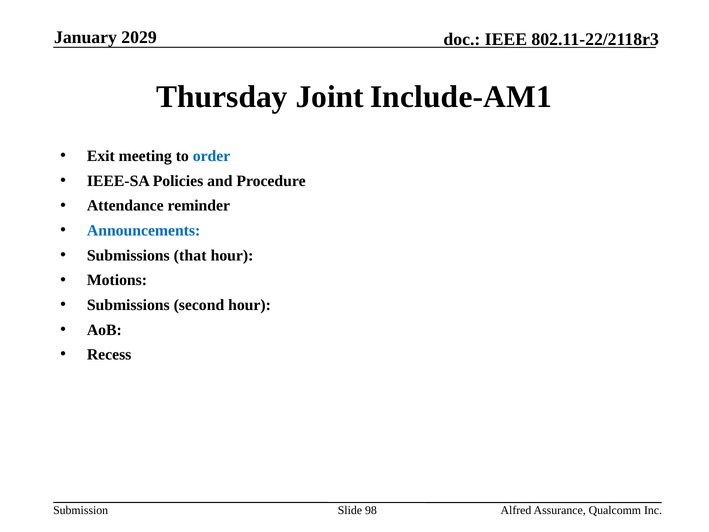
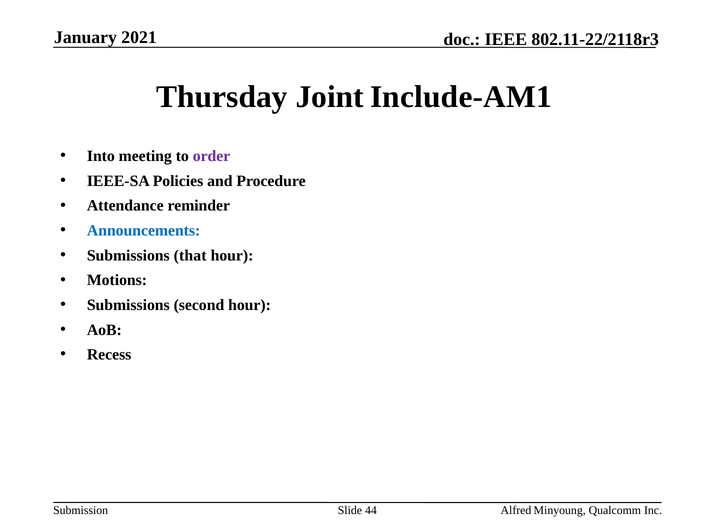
2029: 2029 -> 2021
Exit: Exit -> Into
order colour: blue -> purple
98: 98 -> 44
Assurance: Assurance -> Minyoung
